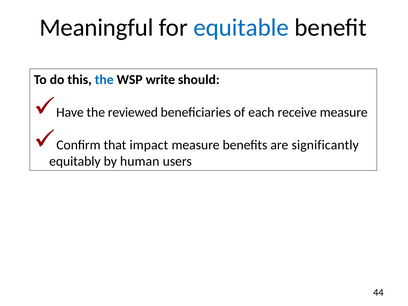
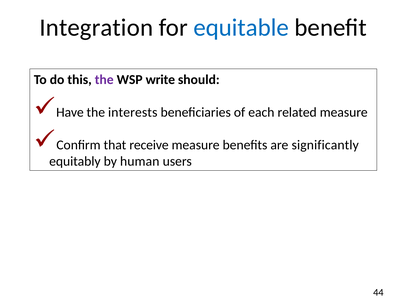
Meaningful: Meaningful -> Integration
the at (104, 80) colour: blue -> purple
reviewed: reviewed -> interests
receive: receive -> related
impact: impact -> receive
